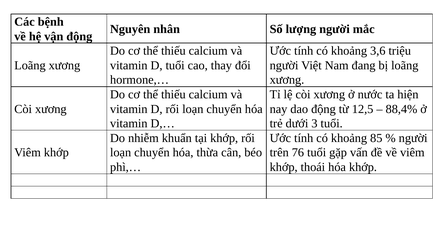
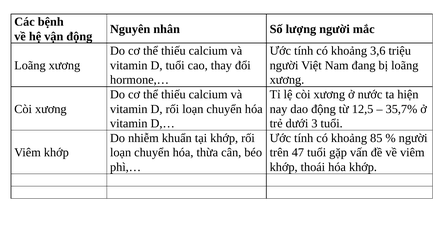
88,4%: 88,4% -> 35,7%
76: 76 -> 47
